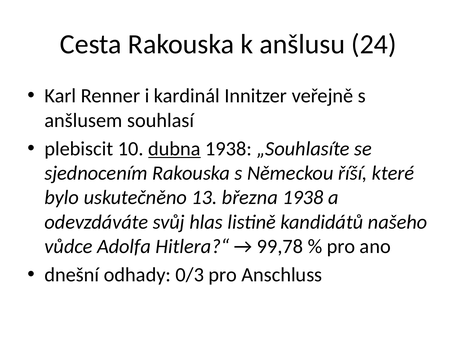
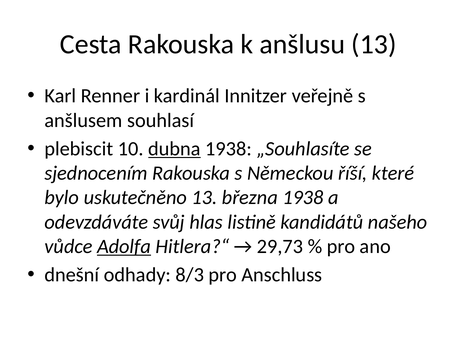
anšlusu 24: 24 -> 13
Adolfa underline: none -> present
99,78: 99,78 -> 29,73
0/3: 0/3 -> 8/3
